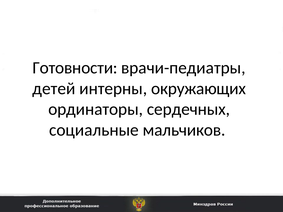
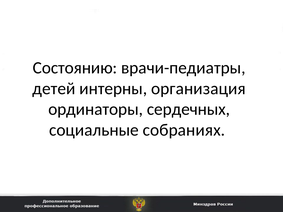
Готовности: Готовности -> Состоянию
окружающих: окружающих -> организация
мальчиков: мальчиков -> собраниях
